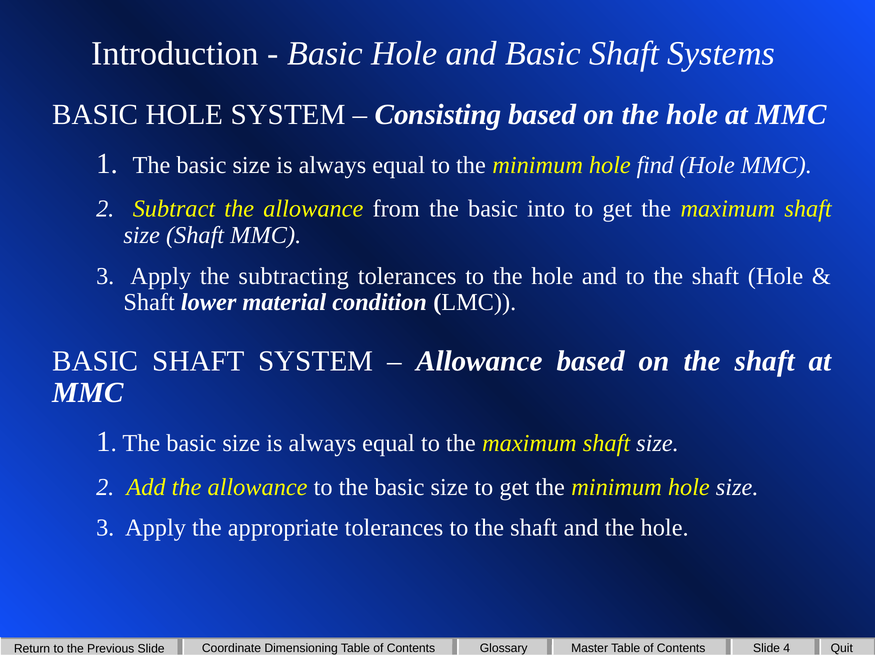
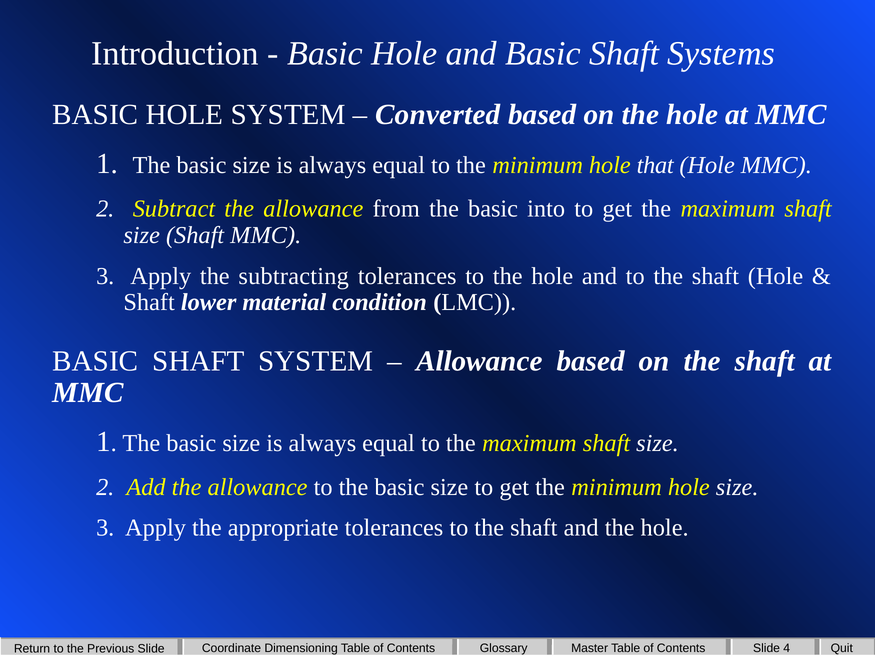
Consisting: Consisting -> Converted
find: find -> that
